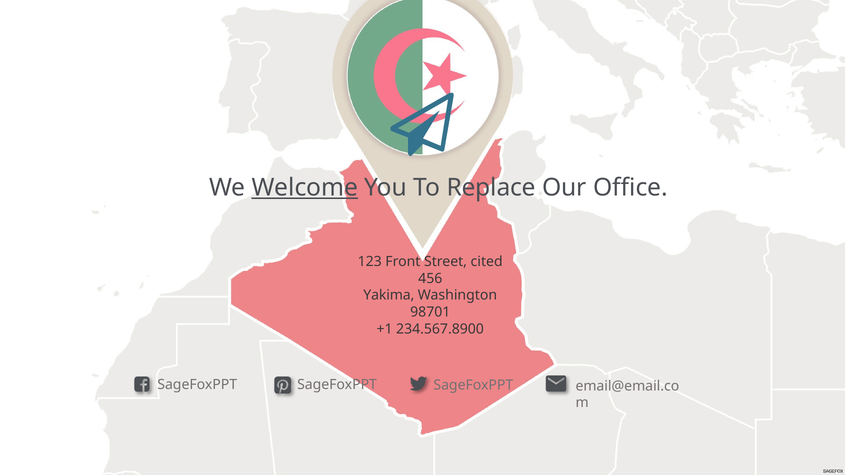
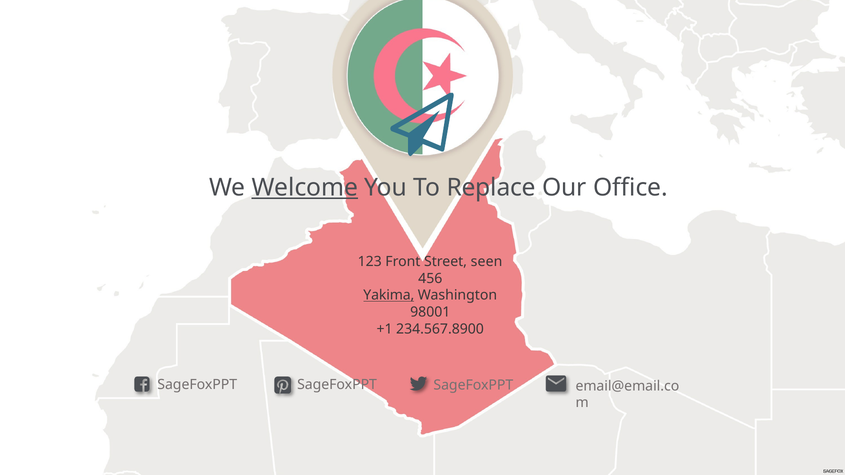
cited: cited -> seen
Yakima underline: none -> present
98701: 98701 -> 98001
